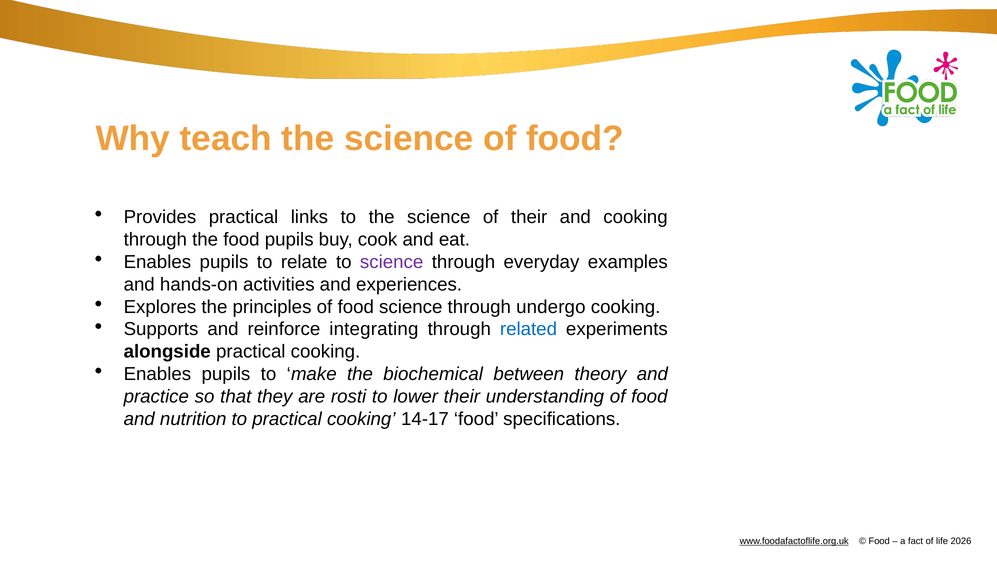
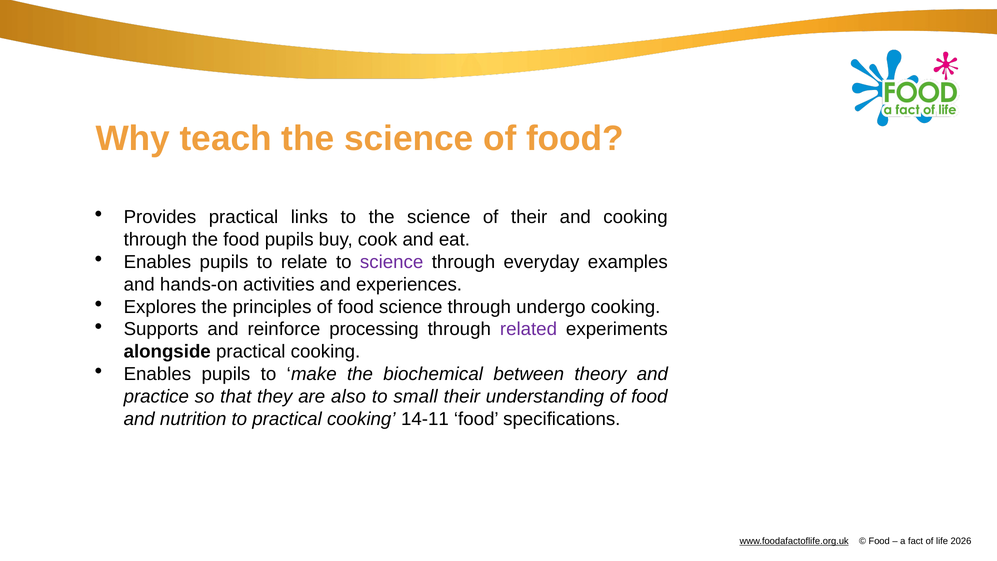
integrating: integrating -> processing
related colour: blue -> purple
rosti: rosti -> also
lower: lower -> small
14-17: 14-17 -> 14-11
